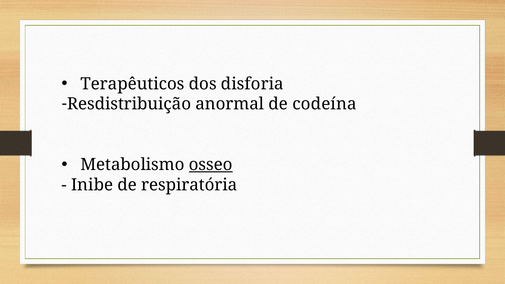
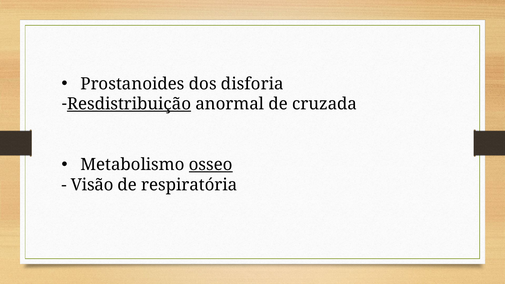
Terapêuticos: Terapêuticos -> Prostanoides
Resdistribuição underline: none -> present
codeína: codeína -> cruzada
Inibe: Inibe -> Visão
